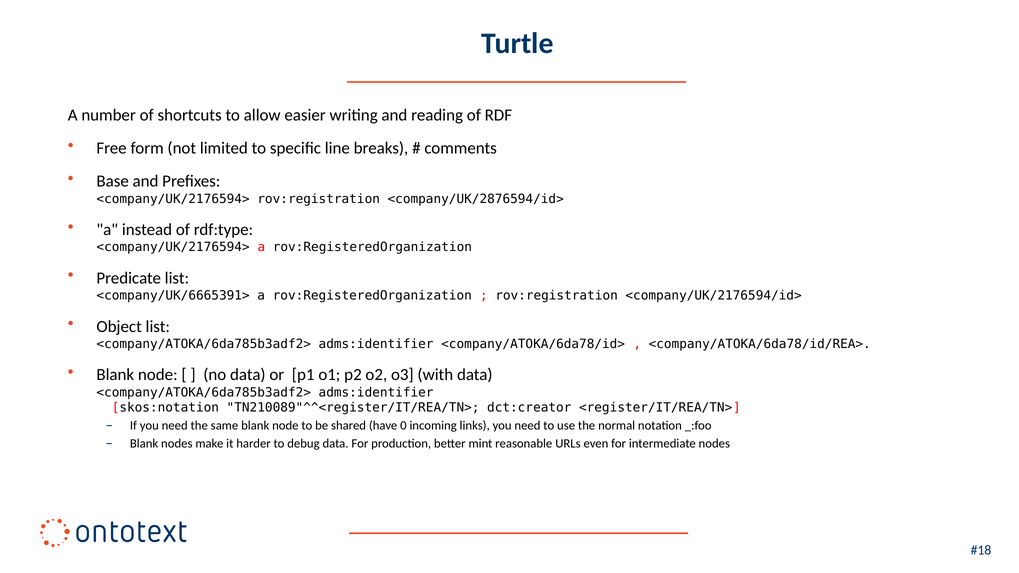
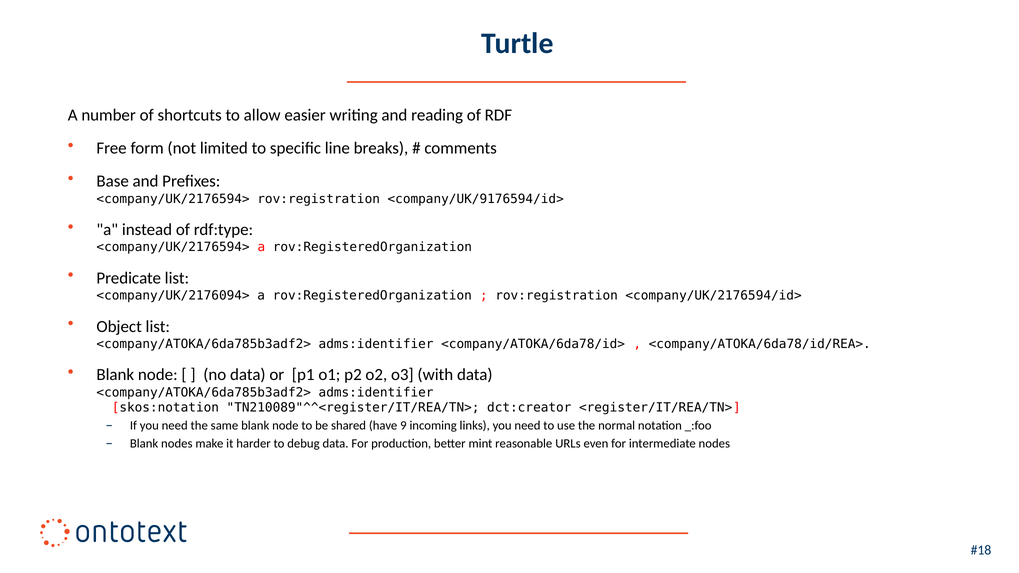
<company/UK/2876594/id>: <company/UK/2876594/id> -> <company/UK/9176594/id>
<company/UK/6665391>: <company/UK/6665391> -> <company/UK/2176094>
0: 0 -> 9
